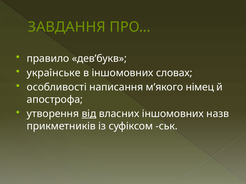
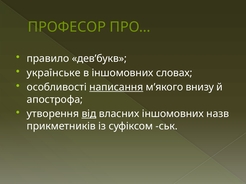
ЗАВДАННЯ: ЗАВДАННЯ -> ПРОФЕСОР
написання underline: none -> present
німец: німец -> внизу
